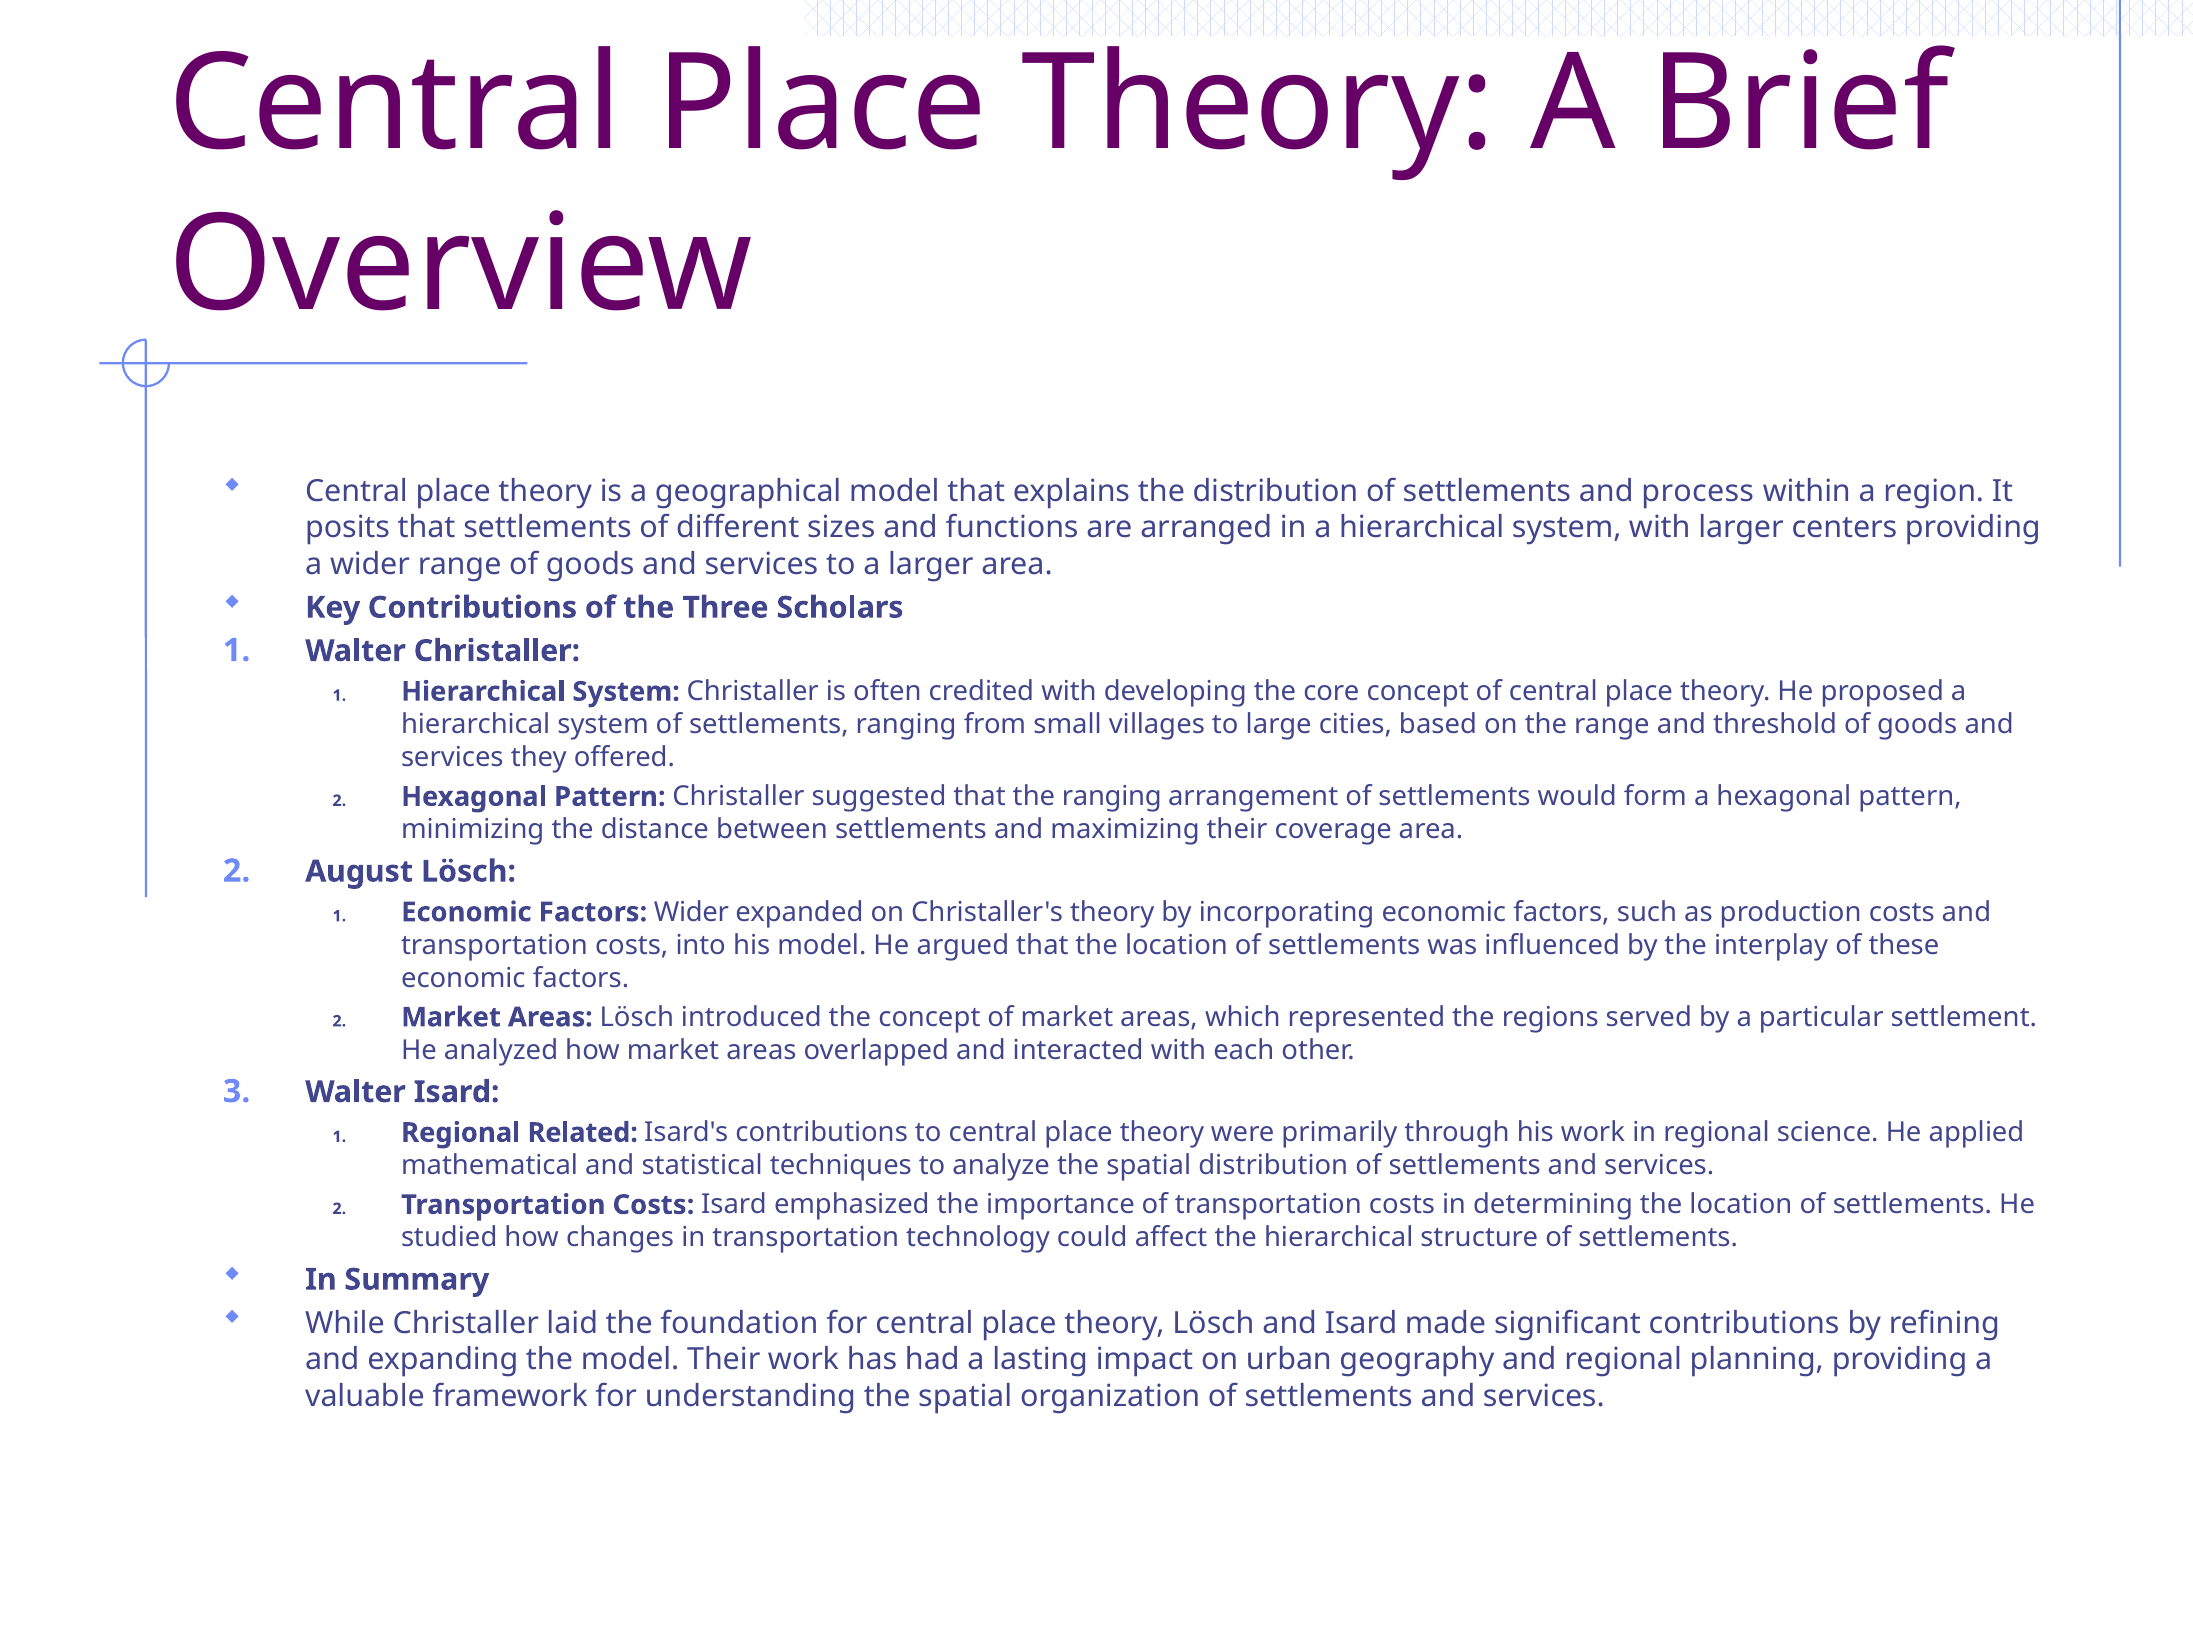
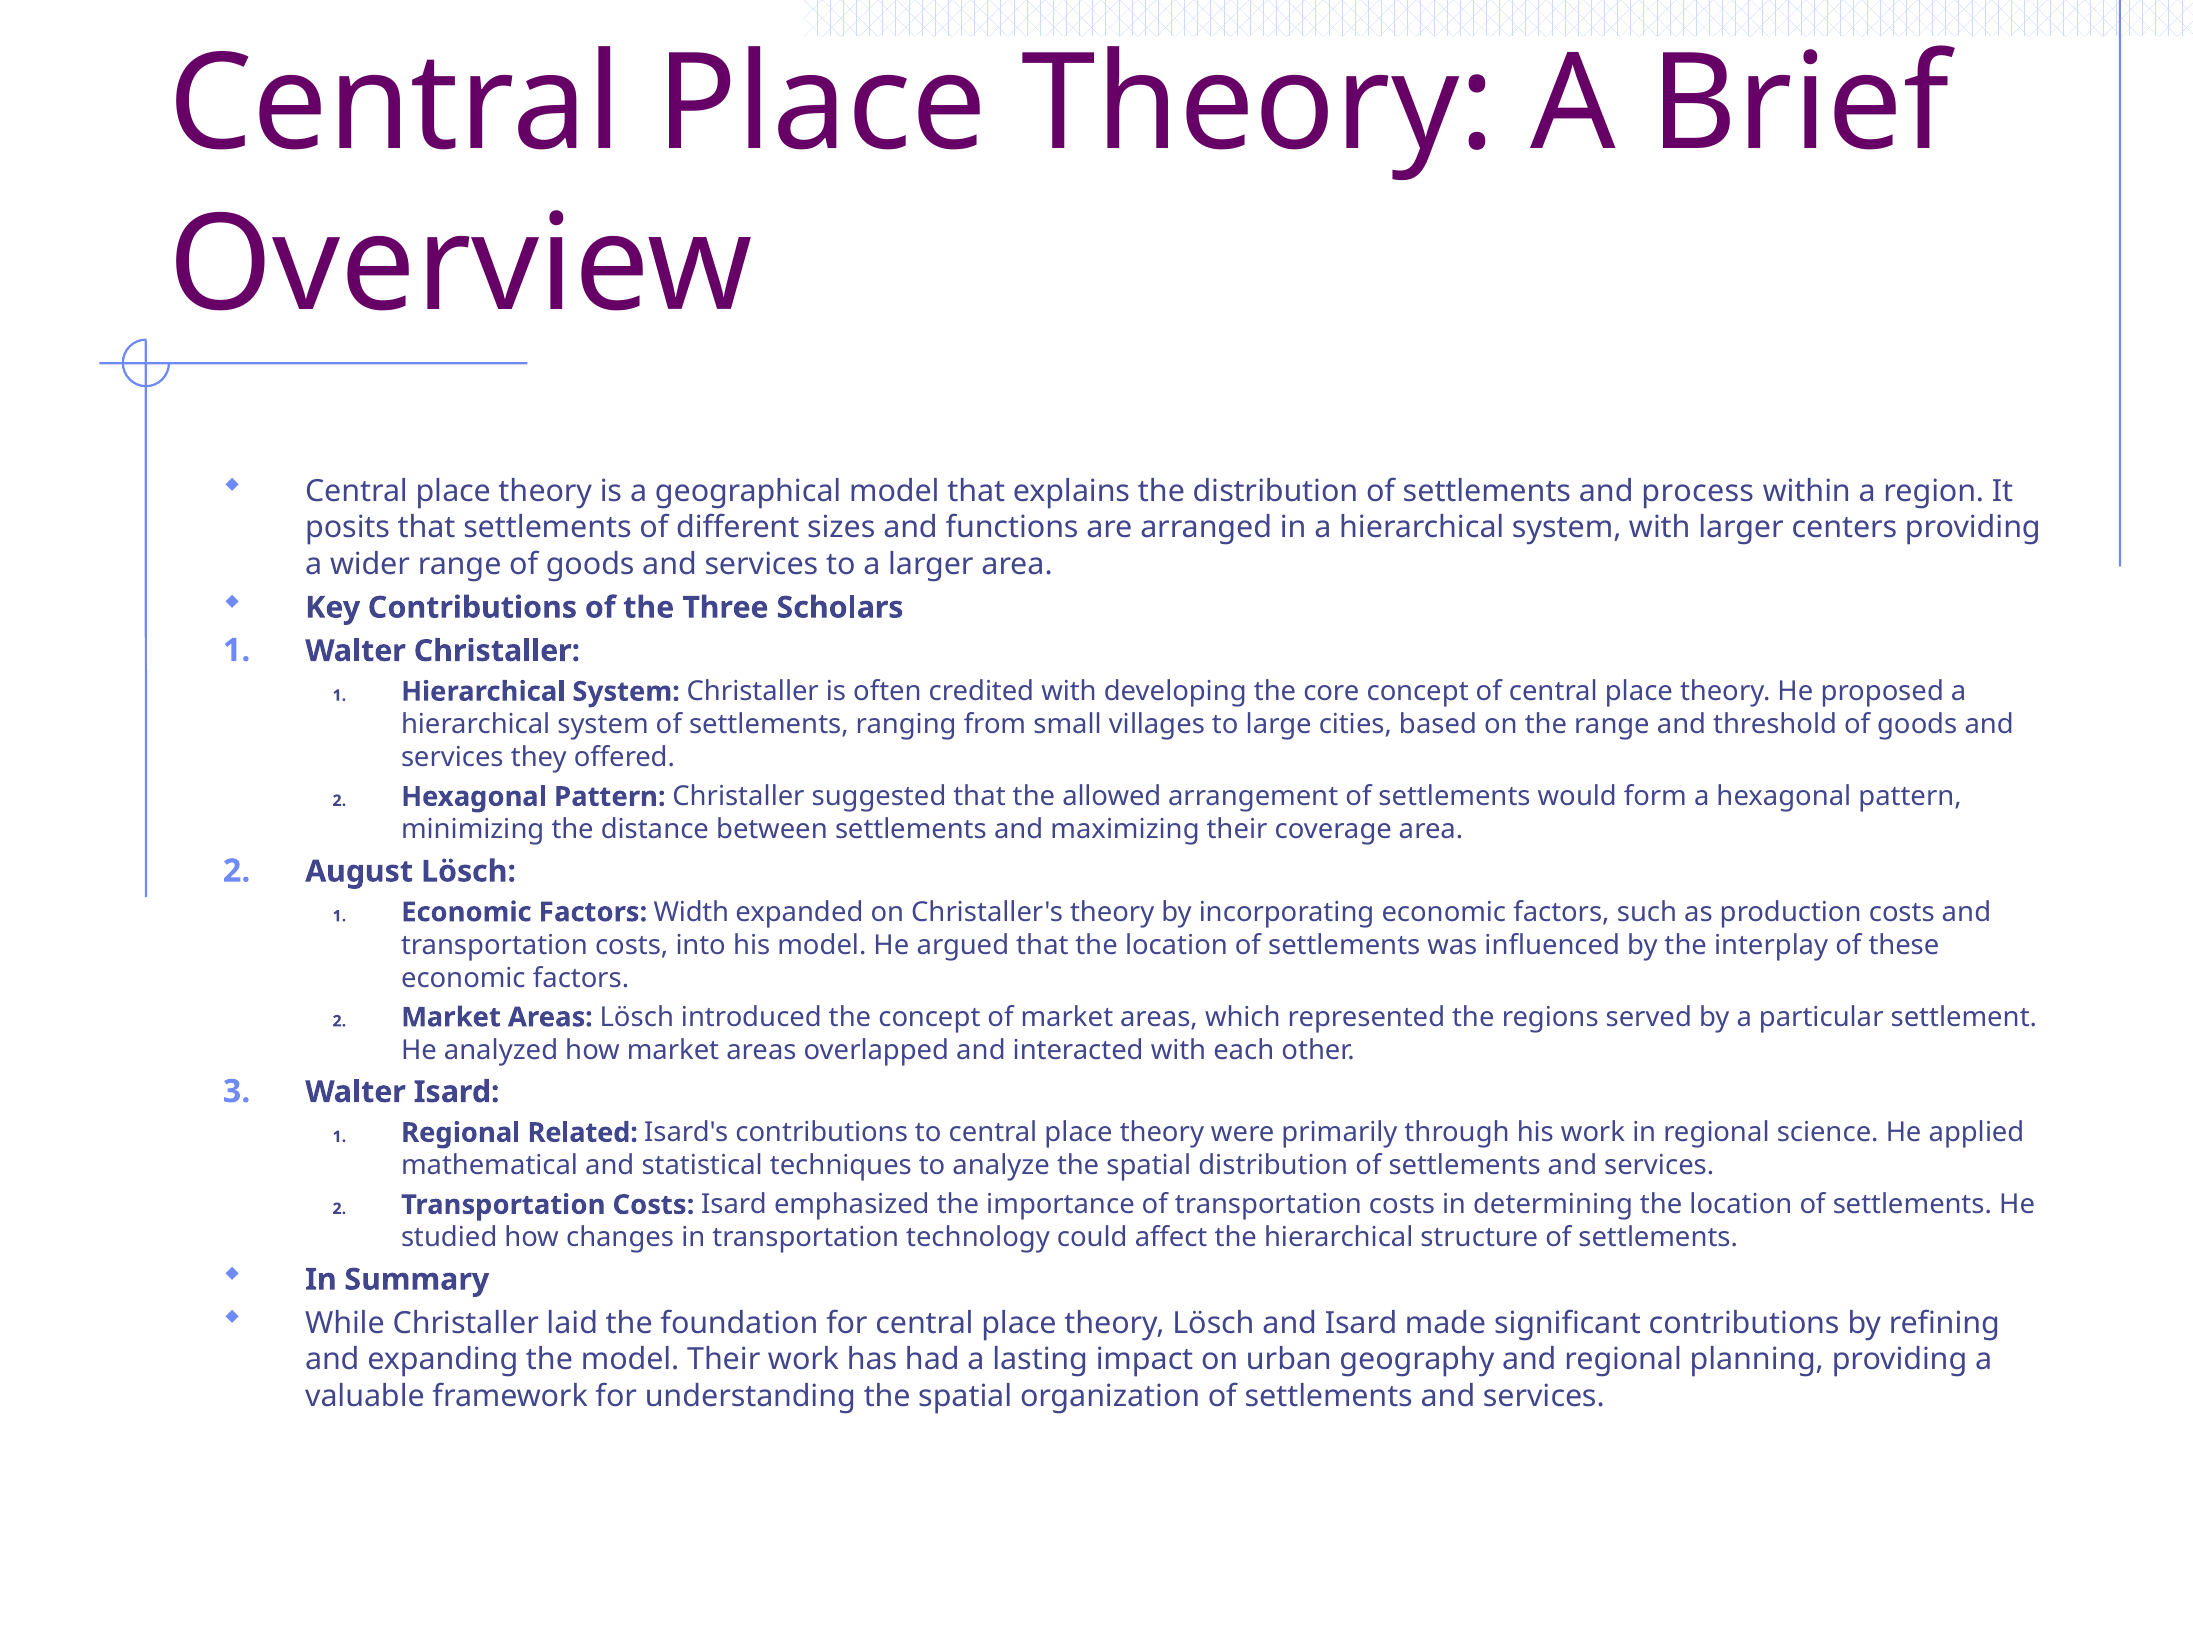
the ranging: ranging -> allowed
Factors Wider: Wider -> Width
